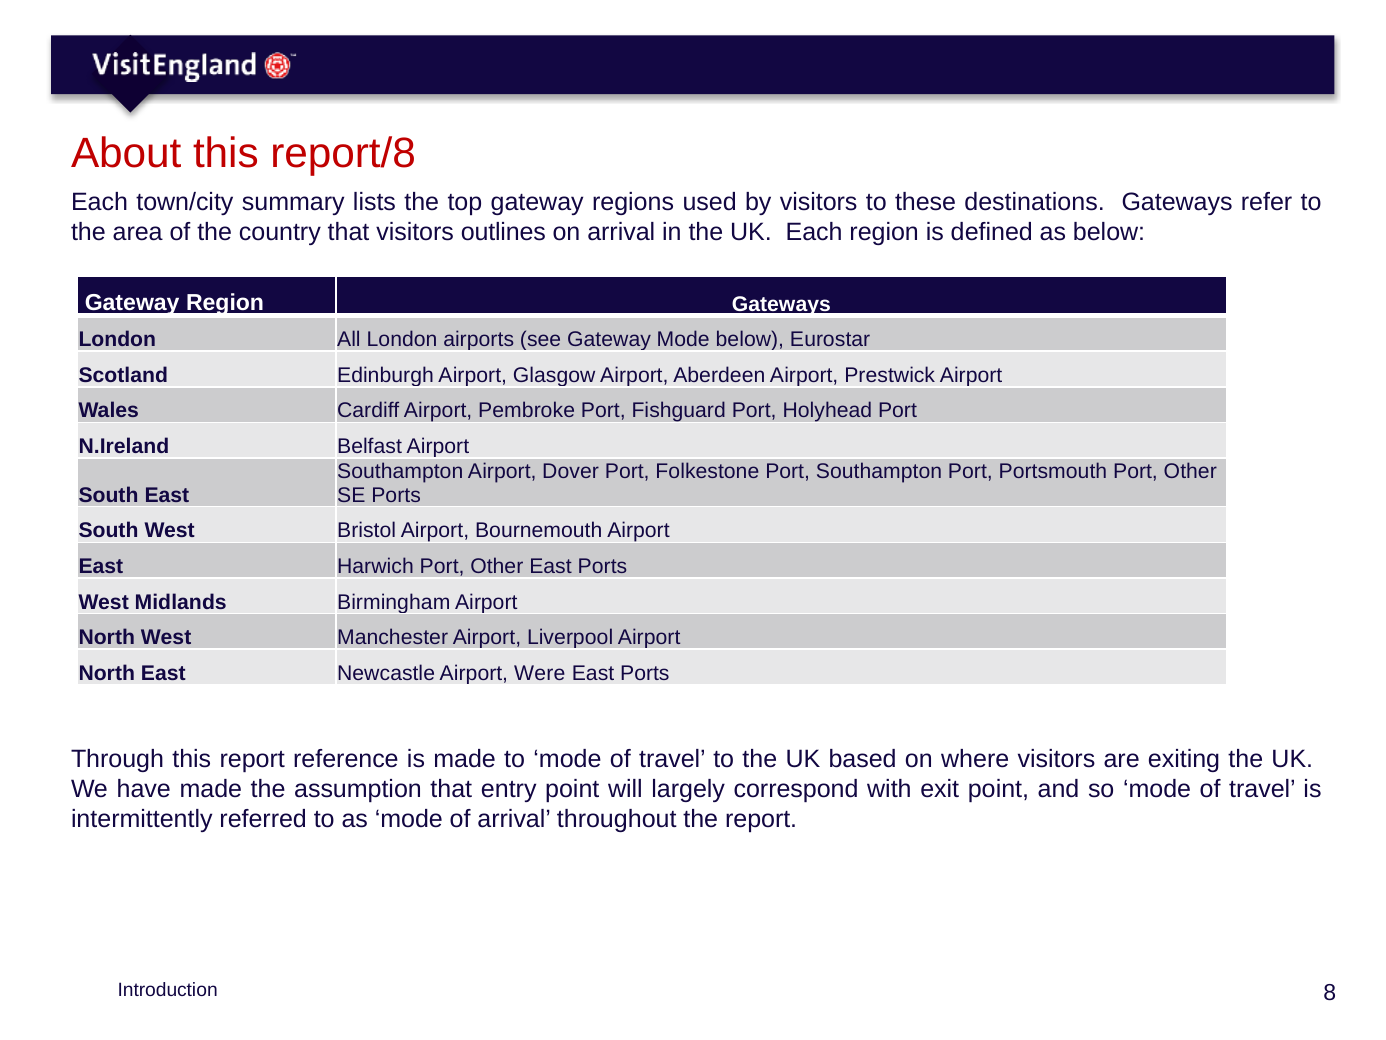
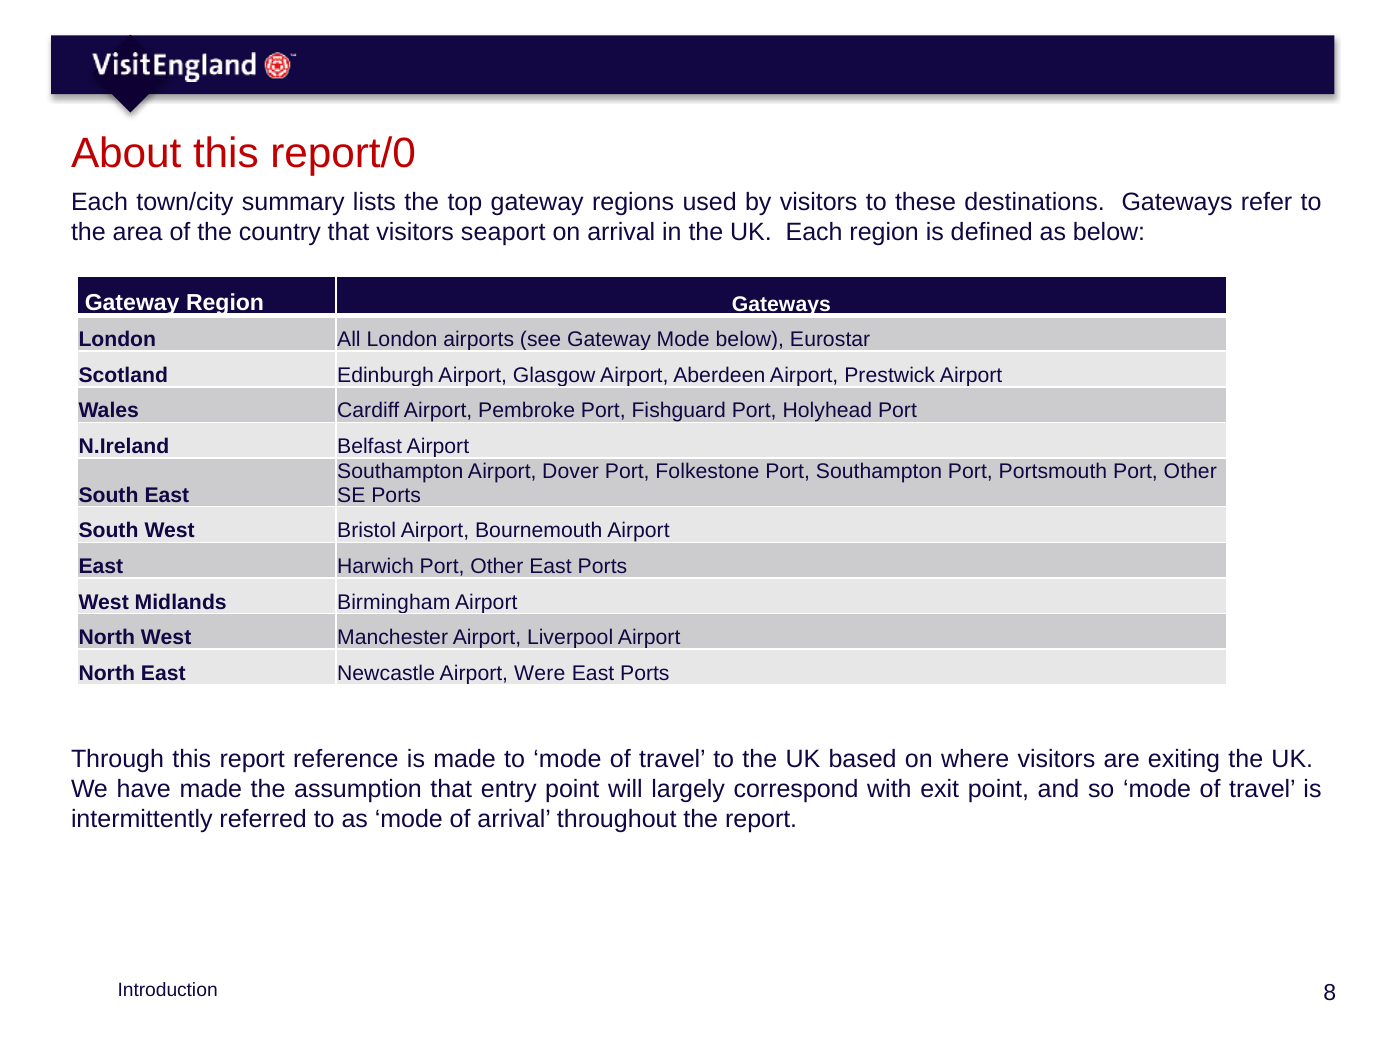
report/8: report/8 -> report/0
outlines: outlines -> seaport
